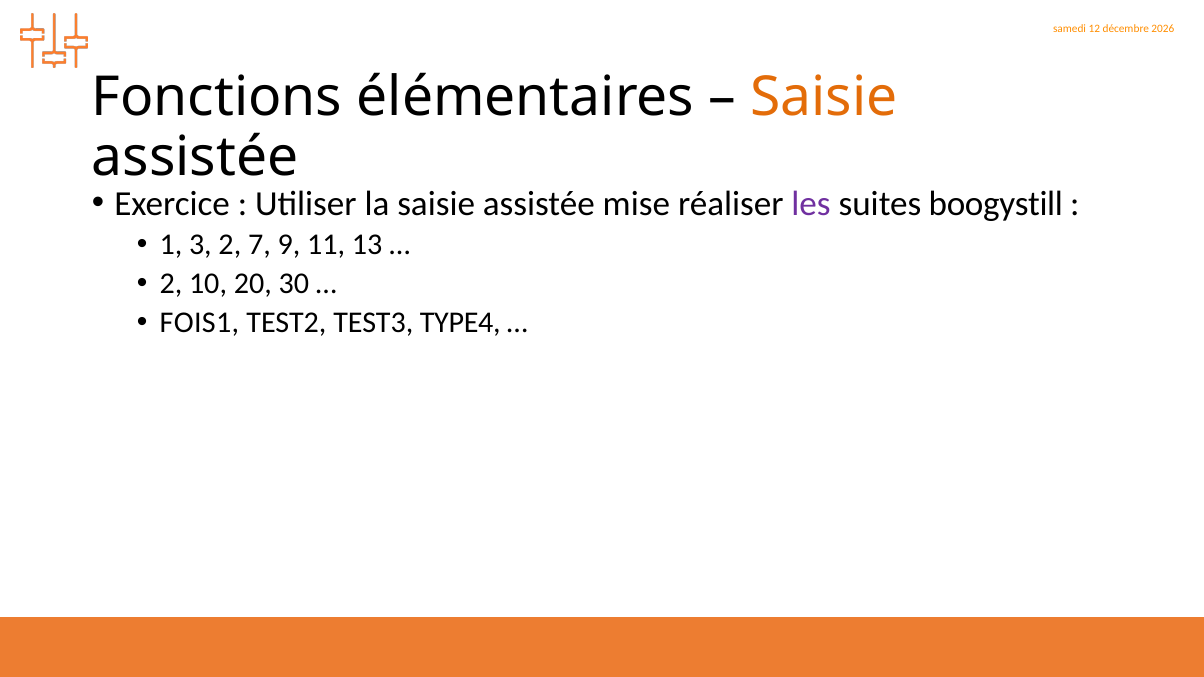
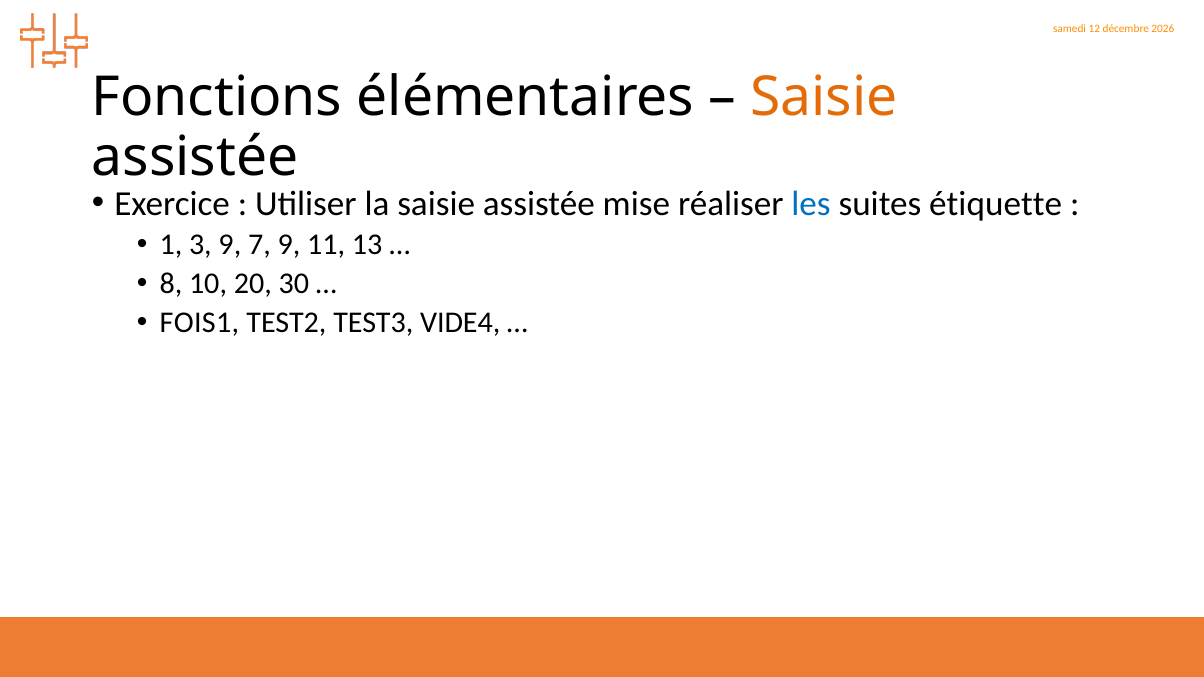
les colour: purple -> blue
boogystill: boogystill -> étiquette
3 2: 2 -> 9
2 at (171, 284): 2 -> 8
TYPE4: TYPE4 -> VIDE4
